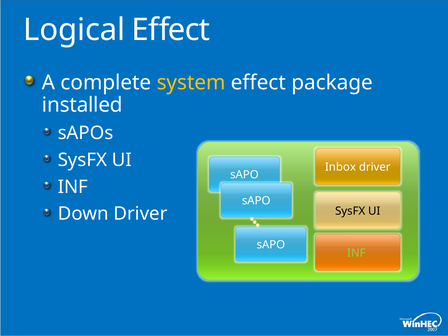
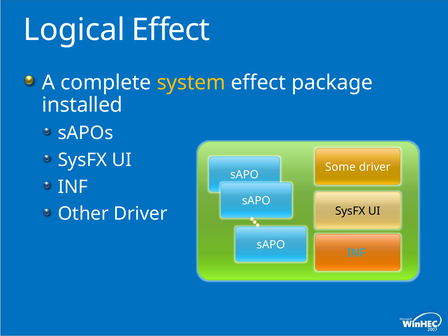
Inbox: Inbox -> Some
Down: Down -> Other
INF at (356, 253) colour: light green -> light blue
